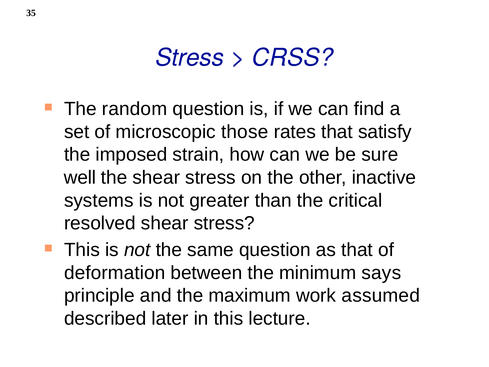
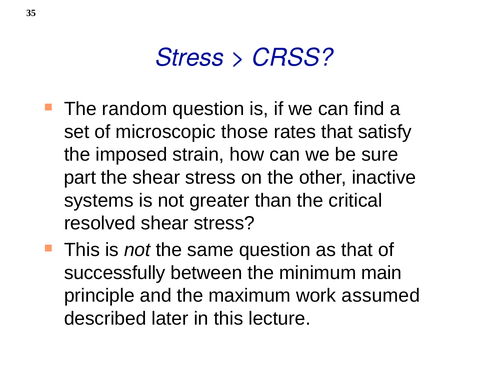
well: well -> part
deformation: deformation -> successfully
says: says -> main
